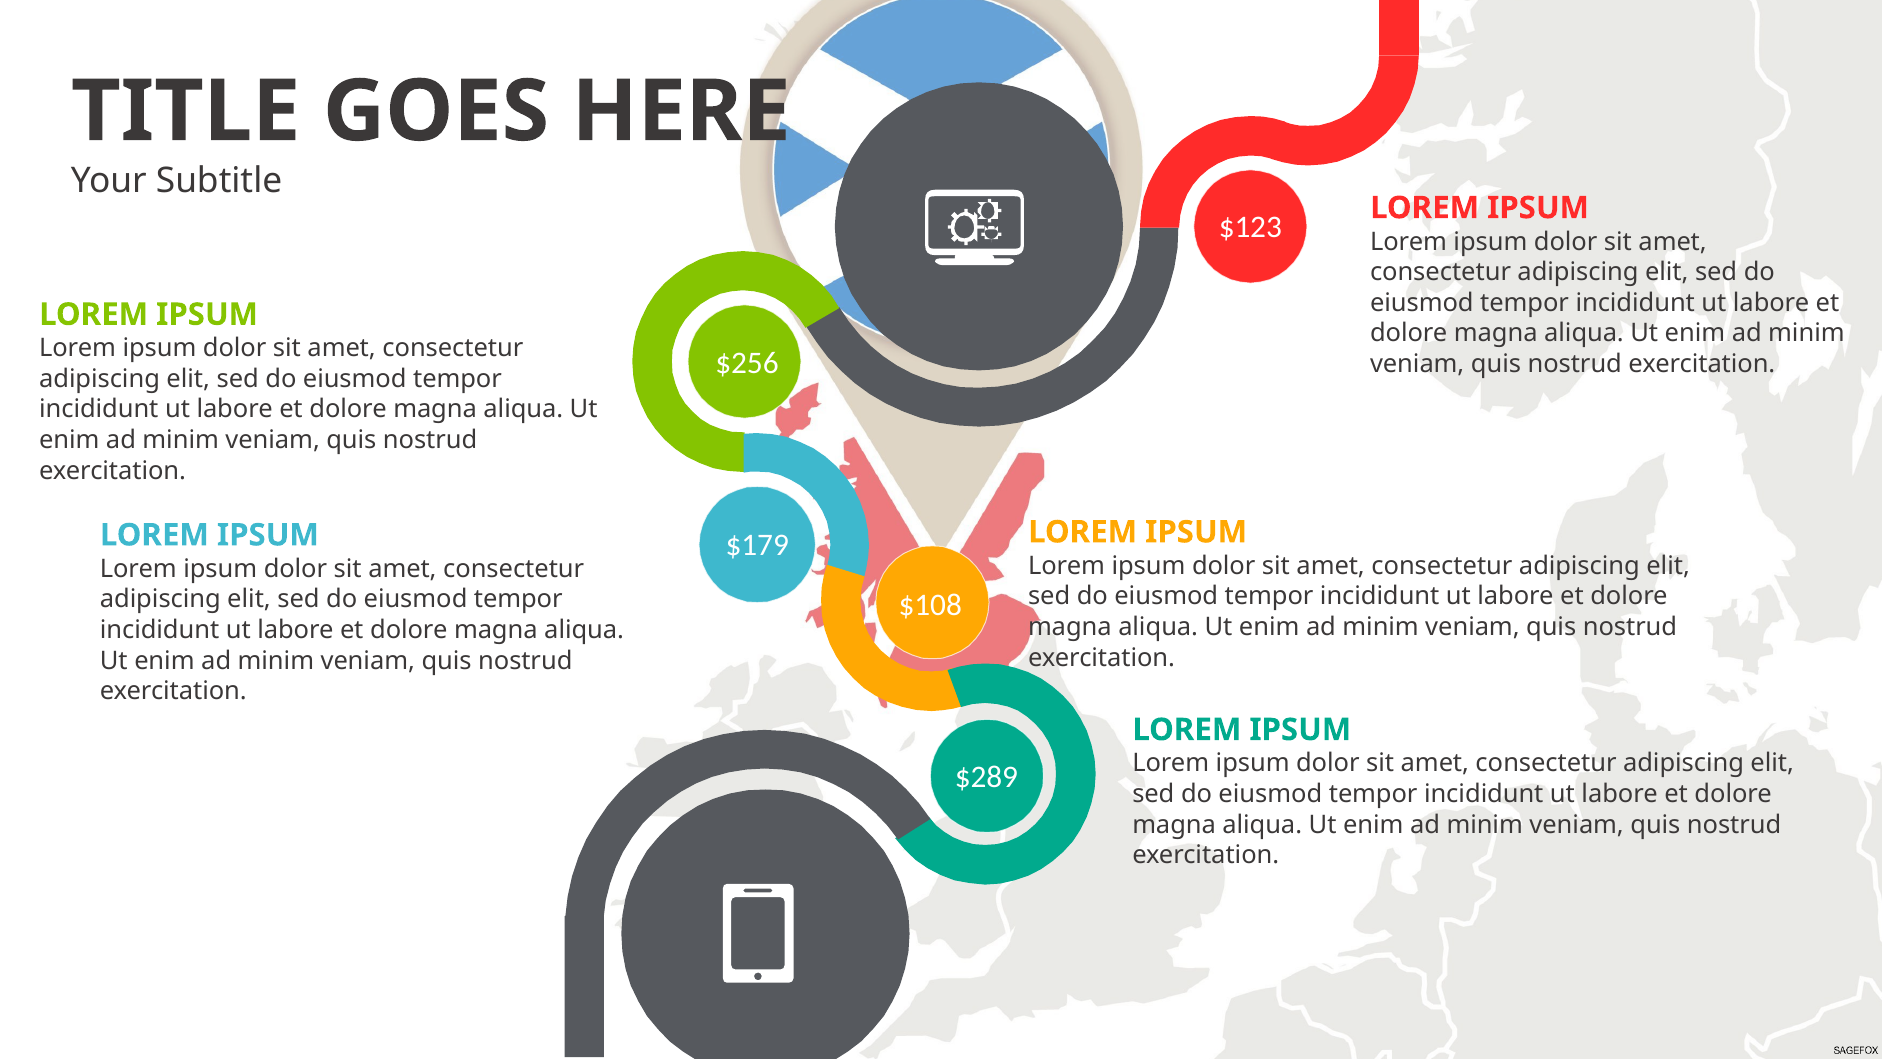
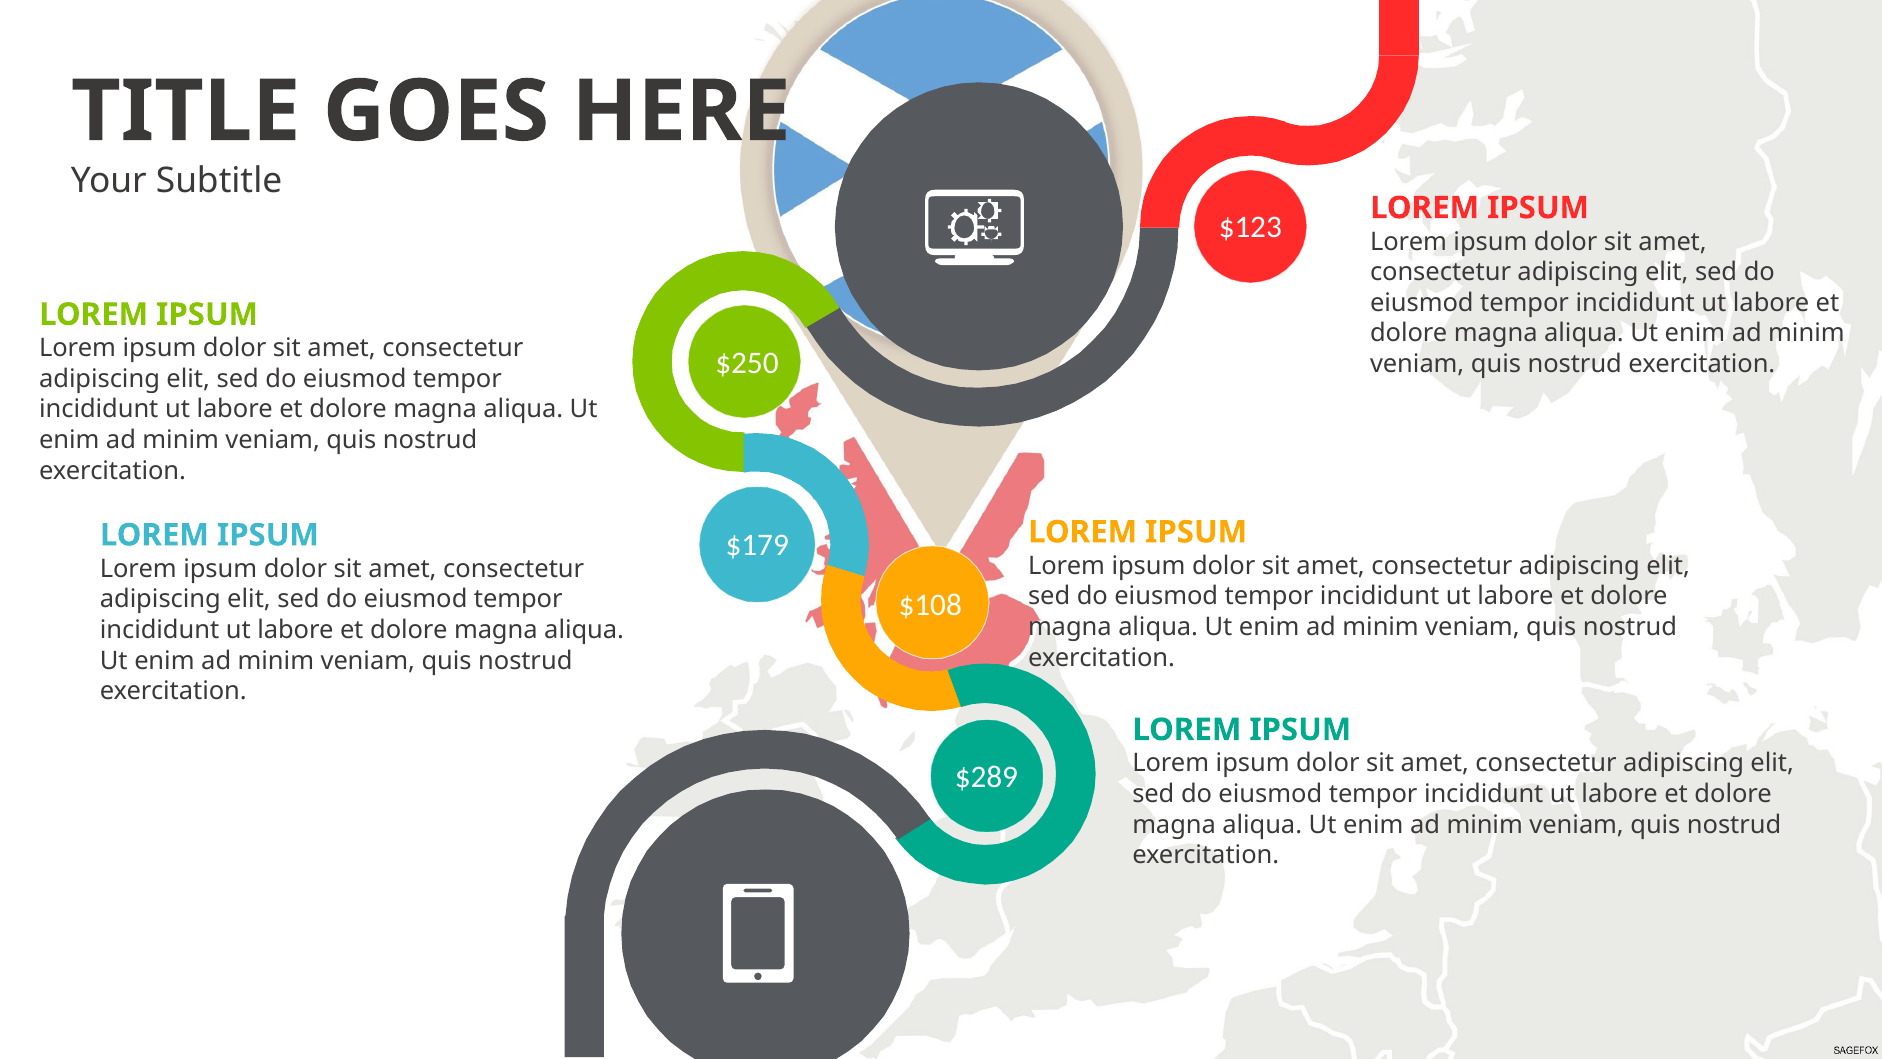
$256: $256 -> $250
